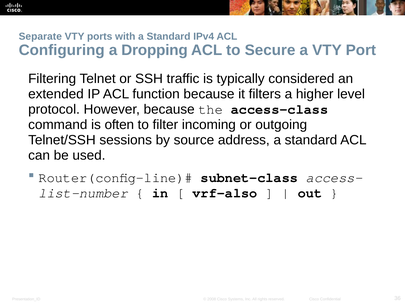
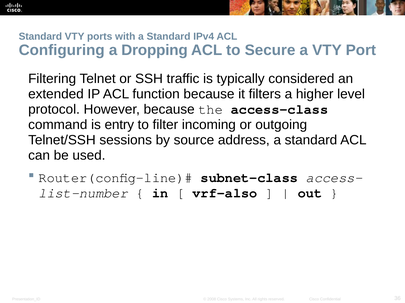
Separate at (40, 37): Separate -> Standard
often: often -> entry
